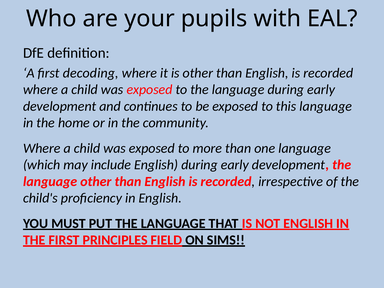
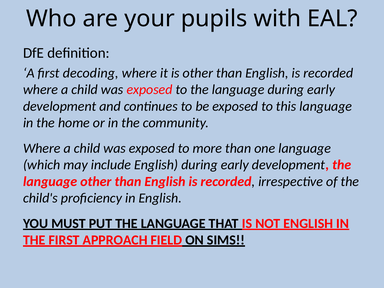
PRINCIPLES: PRINCIPLES -> APPROACH
